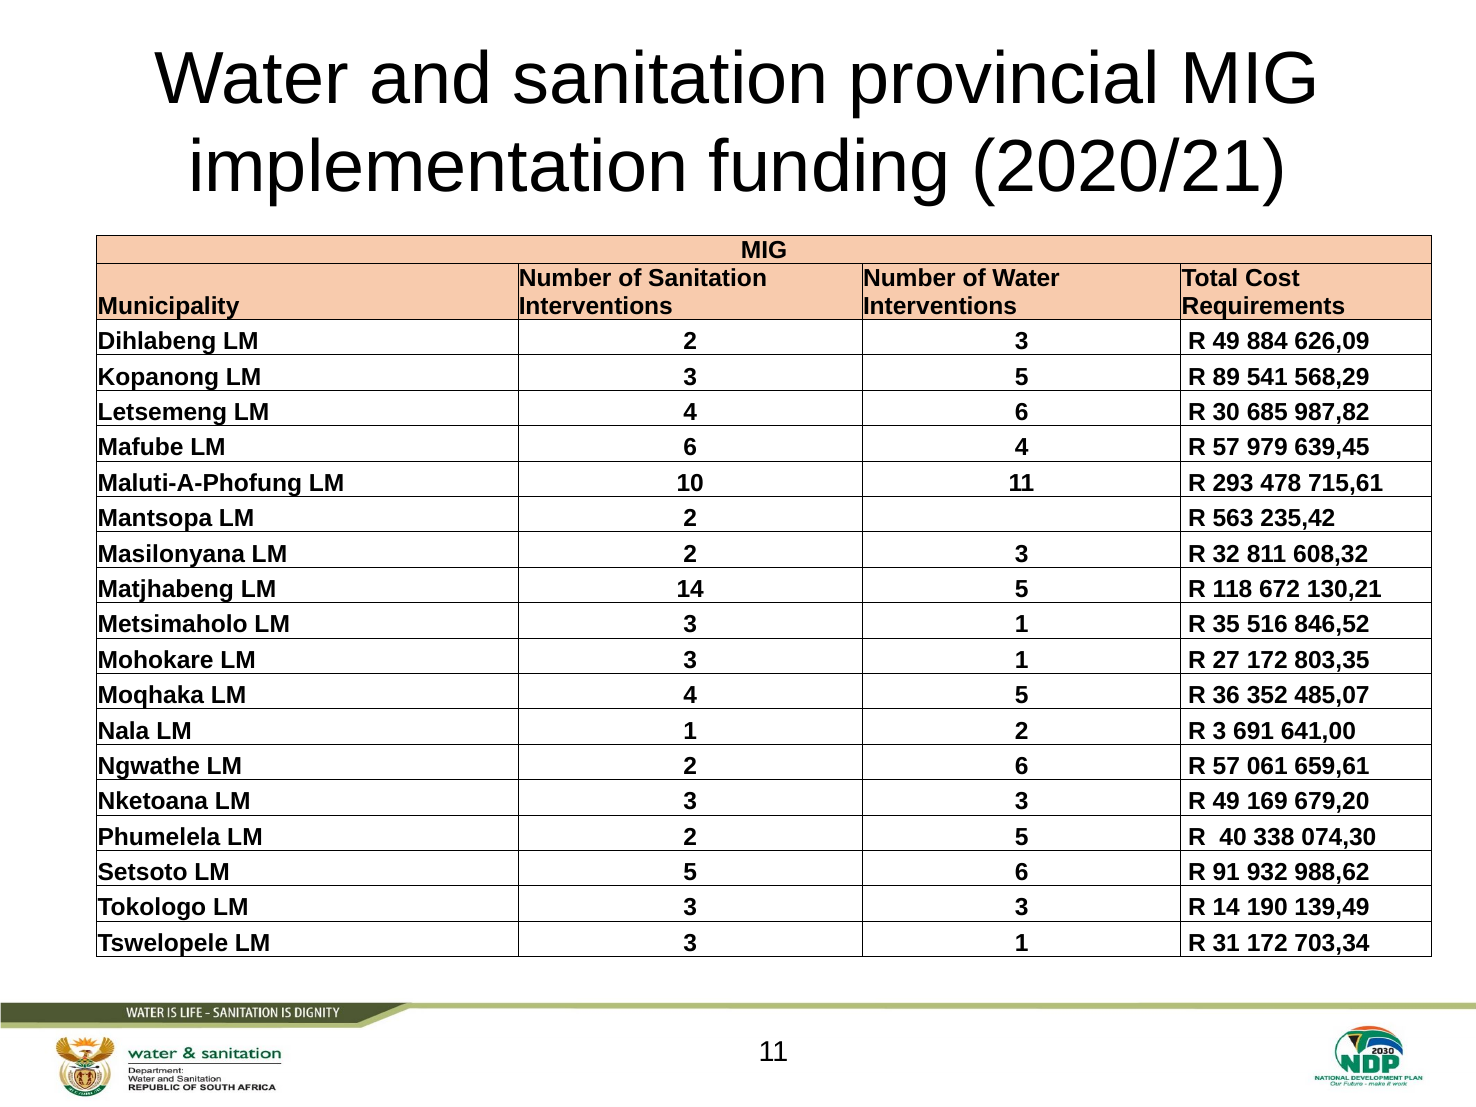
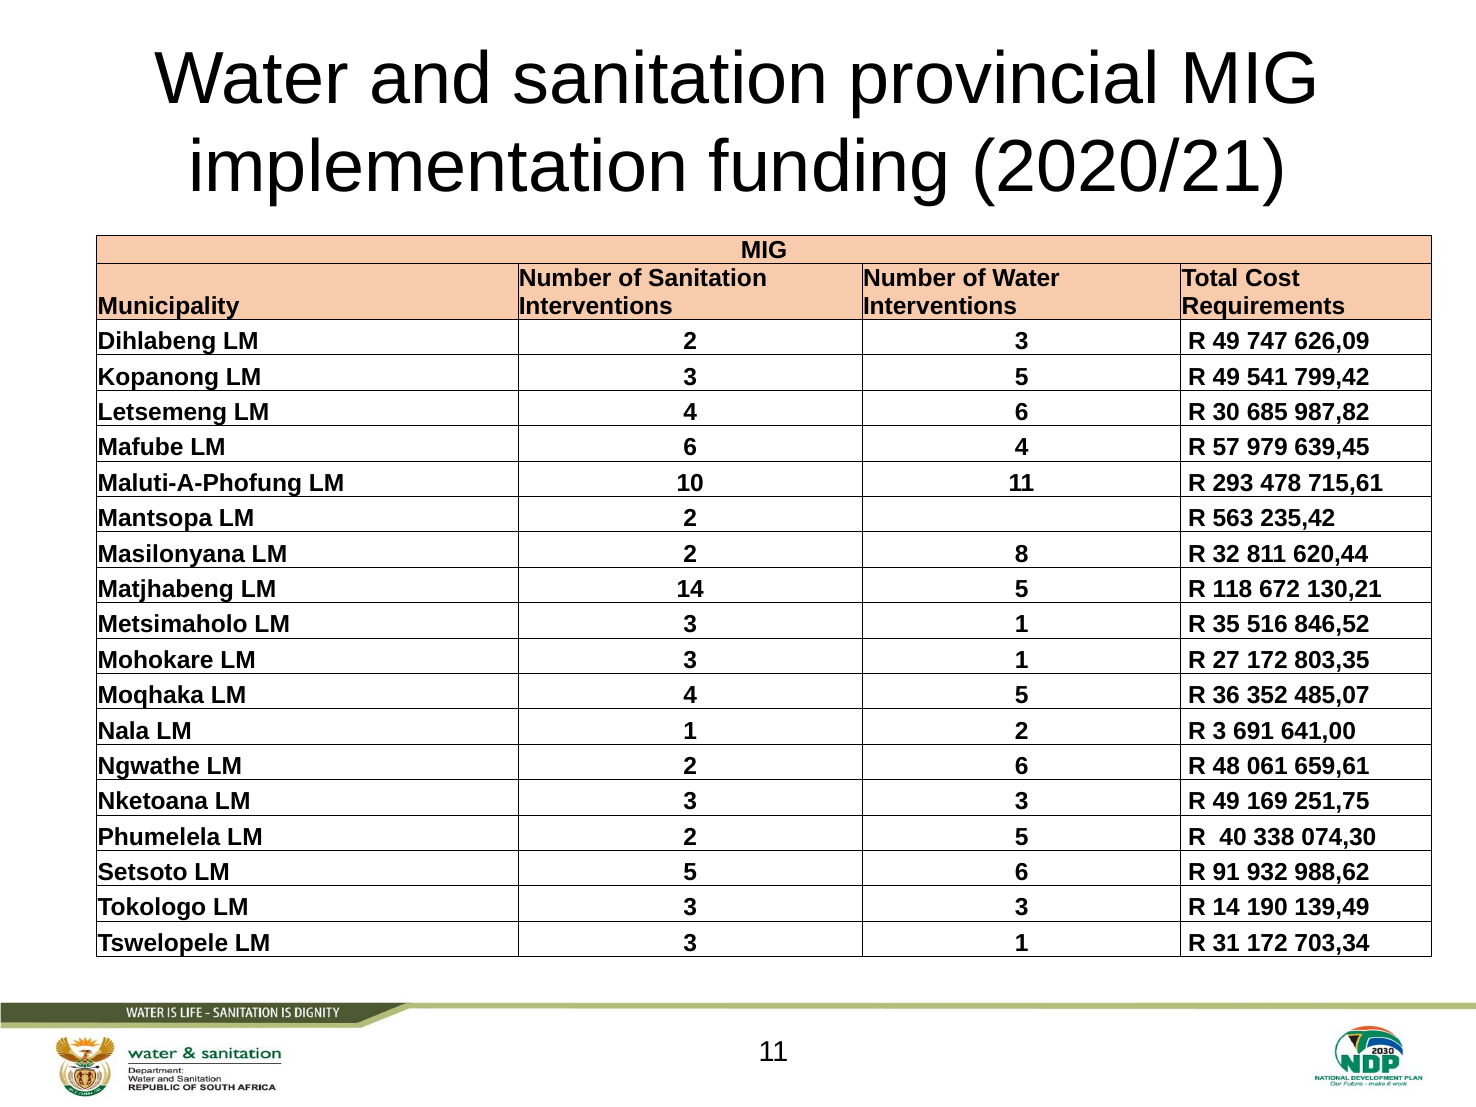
884: 884 -> 747
5 R 89: 89 -> 49
568,29: 568,29 -> 799,42
Masilonyana LM 2 3: 3 -> 8
608,32: 608,32 -> 620,44
6 R 57: 57 -> 48
679,20: 679,20 -> 251,75
